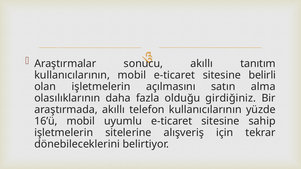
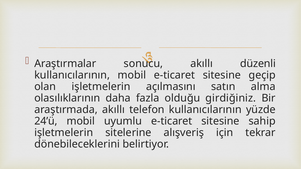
tanıtım: tanıtım -> düzenli
belirli: belirli -> geçip
16’ü: 16’ü -> 24’ü
